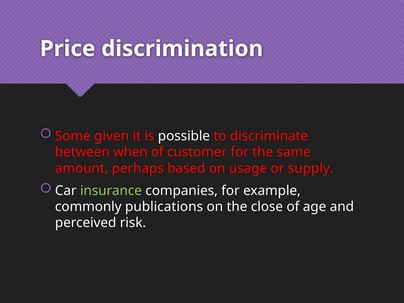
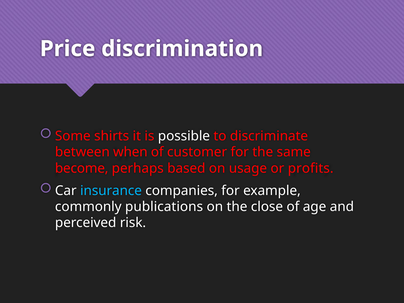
given: given -> shirts
amount: amount -> become
supply: supply -> profits
insurance colour: light green -> light blue
